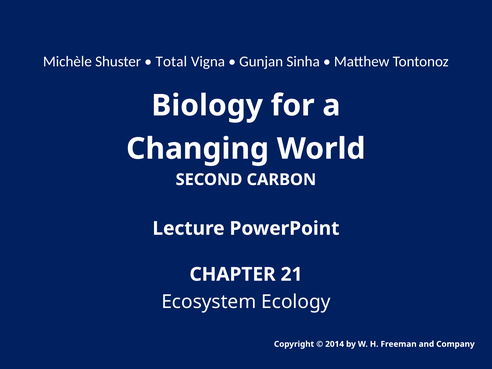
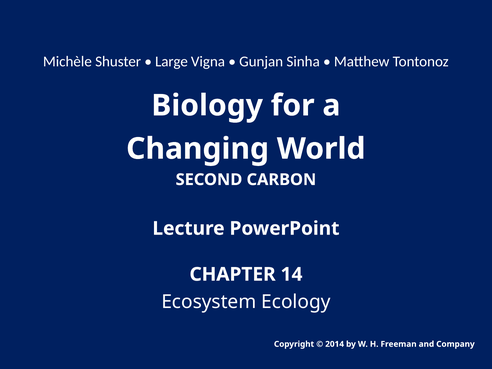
Total: Total -> Large
21: 21 -> 14
